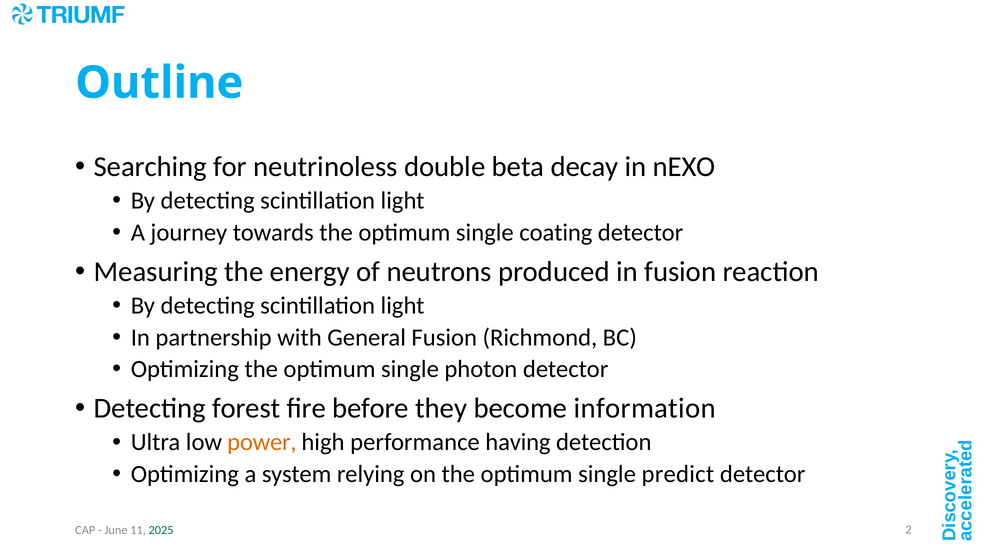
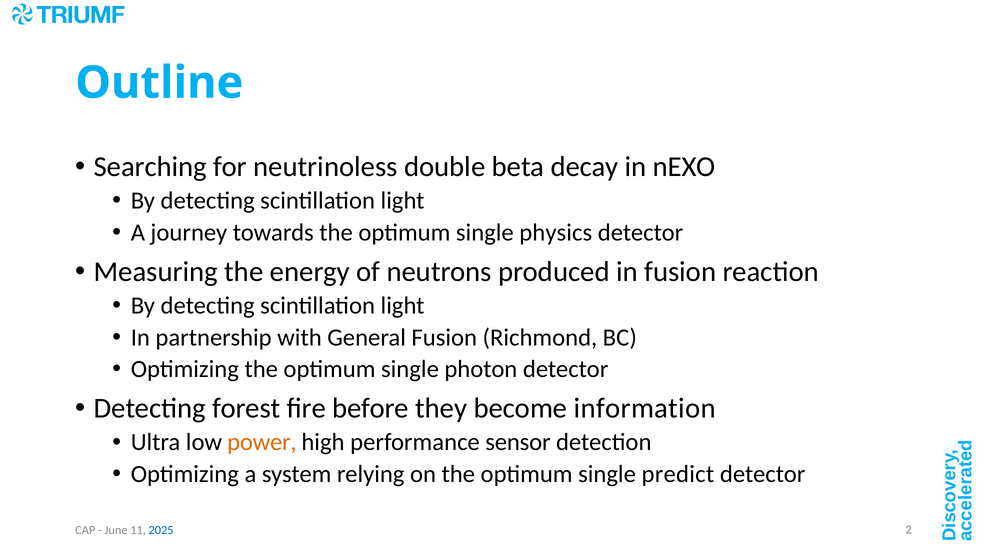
coating: coating -> physics
having: having -> sensor
2025 colour: green -> blue
